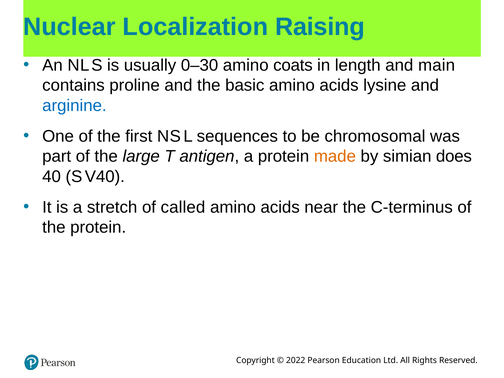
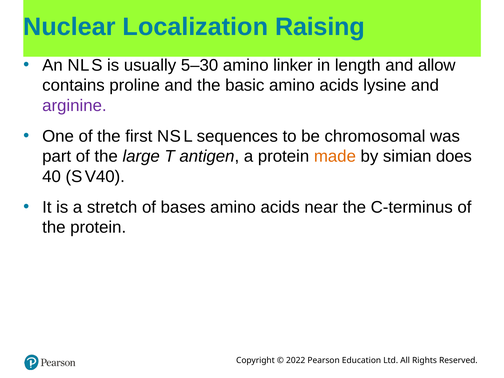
0–30: 0–30 -> 5–30
coats: coats -> linker
main: main -> allow
arginine colour: blue -> purple
called: called -> bases
